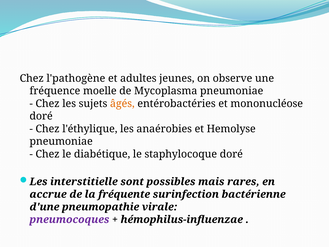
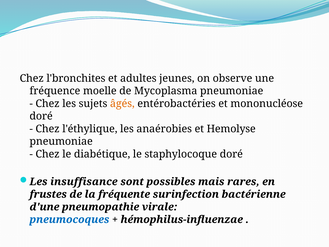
l'pathogène: l'pathogène -> l'bronchites
interstitielle: interstitielle -> insuffisance
accrue: accrue -> frustes
pneumocoques colour: purple -> blue
